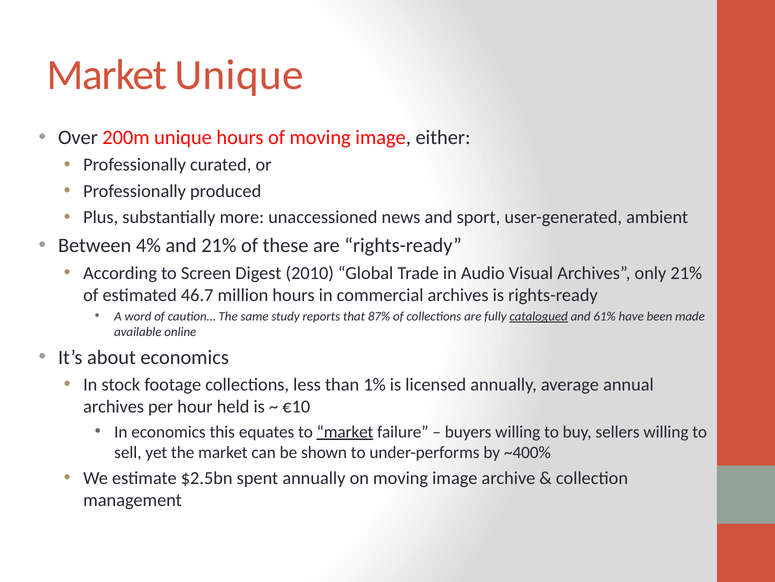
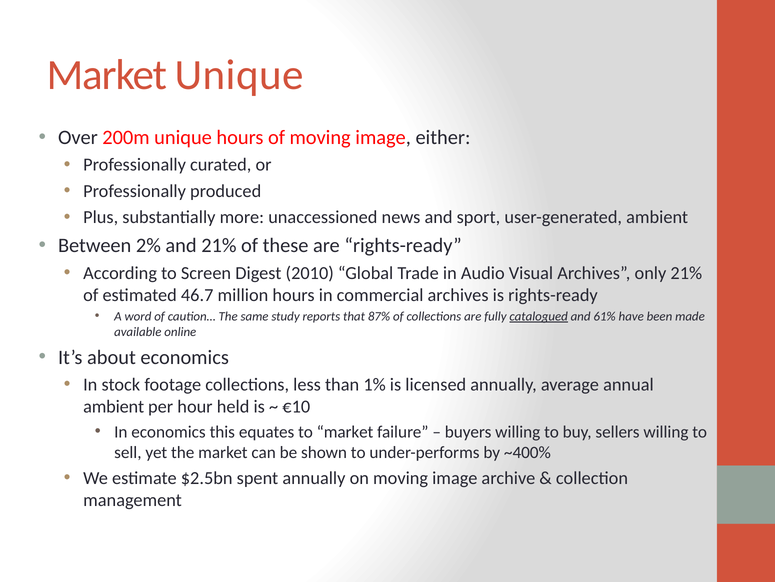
4%: 4% -> 2%
archives at (114, 406): archives -> ambient
market at (345, 431) underline: present -> none
